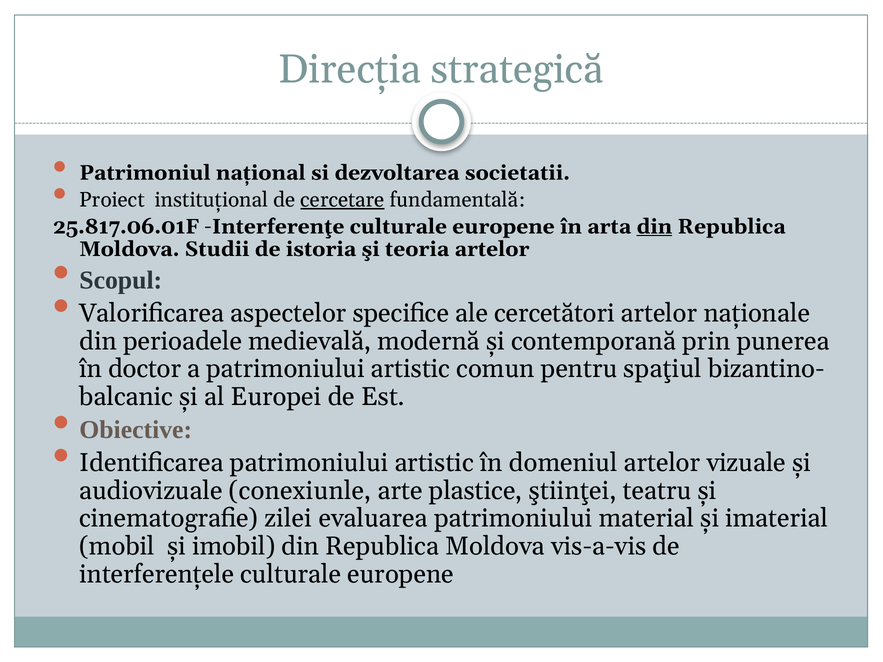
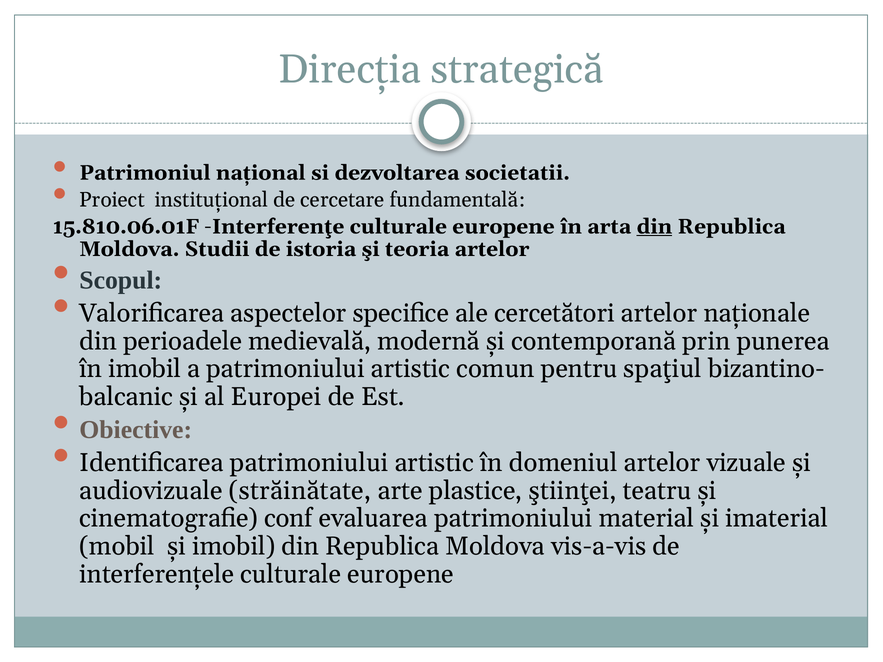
cercetare underline: present -> none
25.817.06.01F: 25.817.06.01F -> 15.810.06.01F
în doctor: doctor -> imobil
conexiunle: conexiunle -> străinătate
zilei: zilei -> conf
